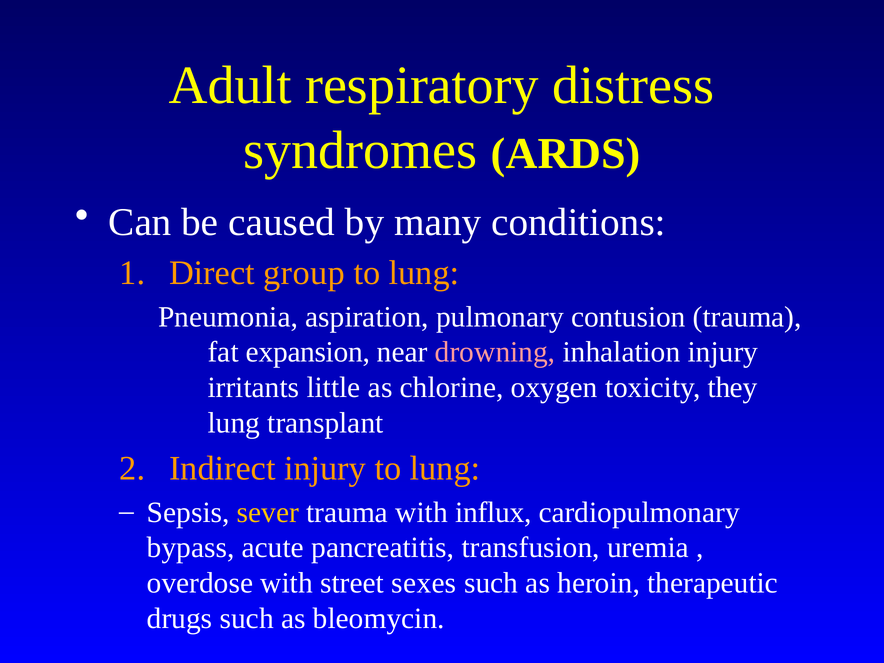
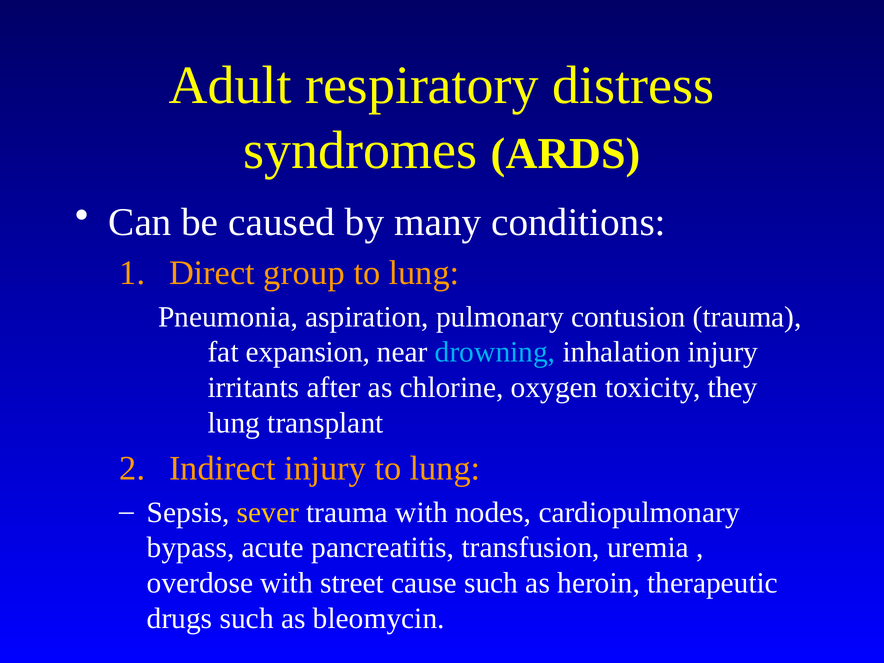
drowning colour: pink -> light blue
little: little -> after
influx: influx -> nodes
sexes: sexes -> cause
